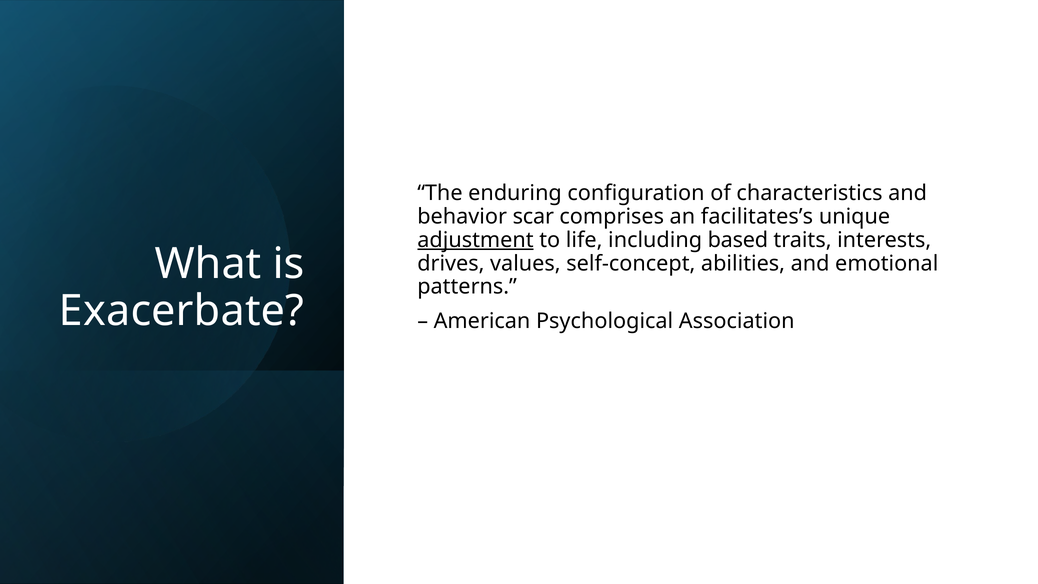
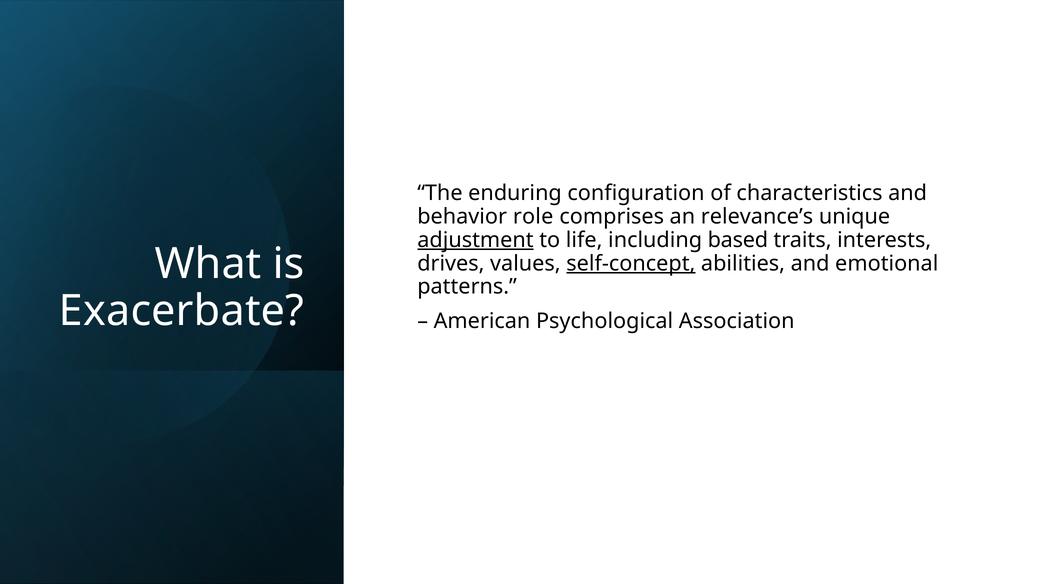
scar: scar -> role
facilitates’s: facilitates’s -> relevance’s
self-concept underline: none -> present
